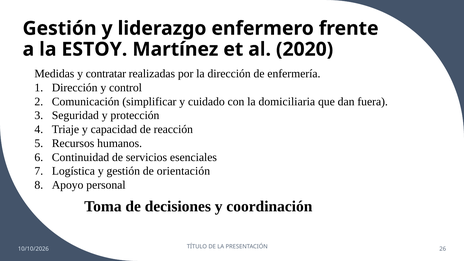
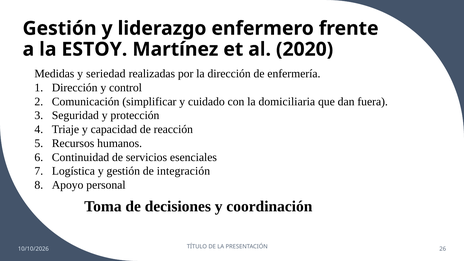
contratar: contratar -> seriedad
orientación: orientación -> integración
